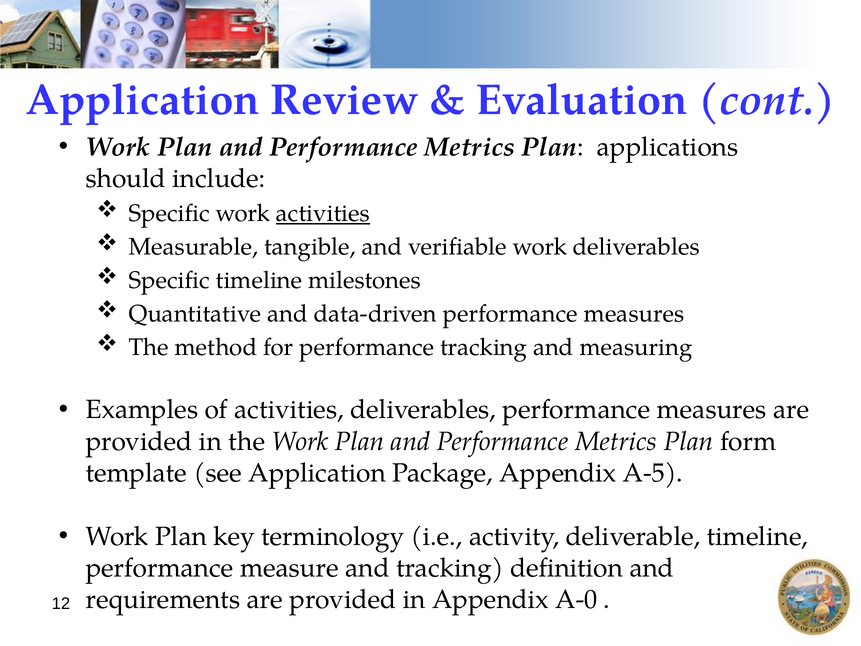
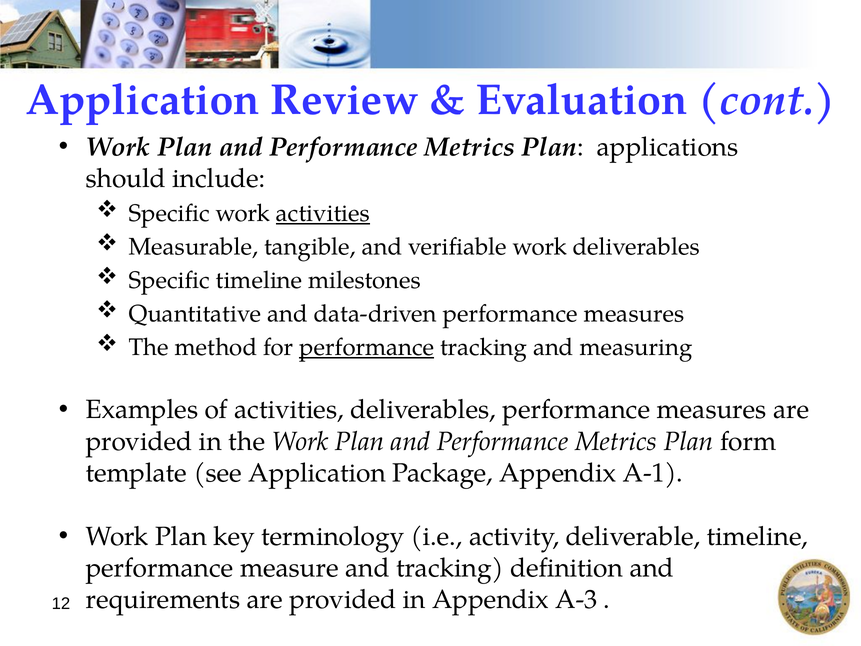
performance at (367, 347) underline: none -> present
A-5: A-5 -> A-1
A-0: A-0 -> A-3
